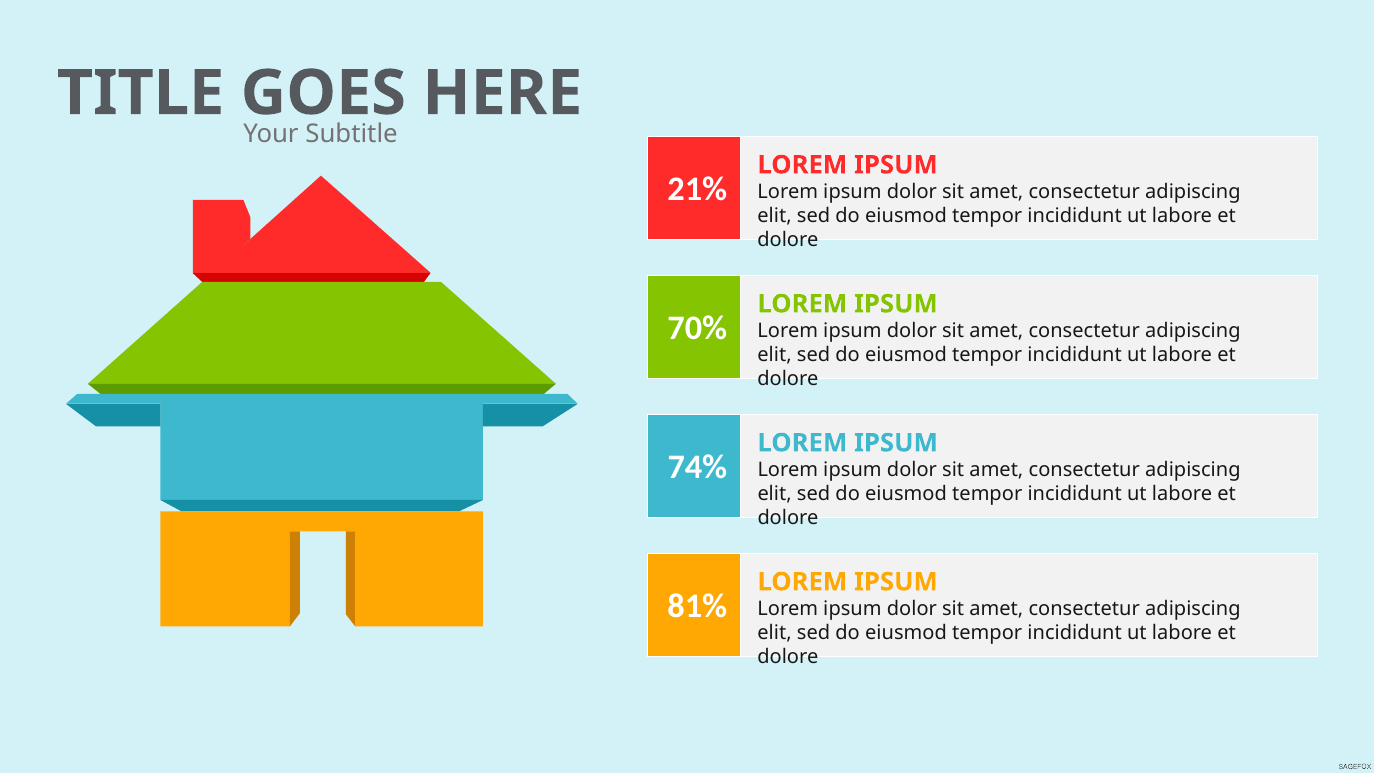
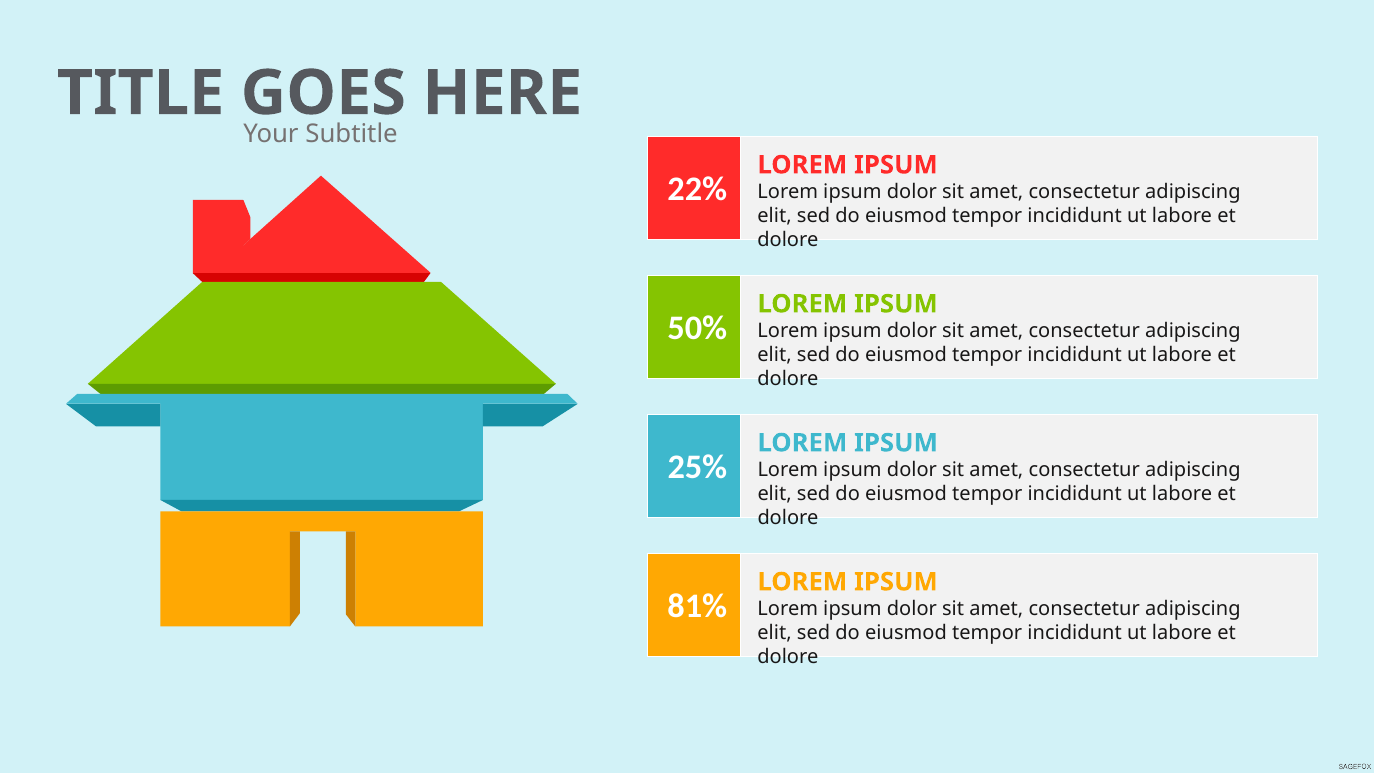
21%: 21% -> 22%
70%: 70% -> 50%
74%: 74% -> 25%
